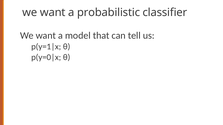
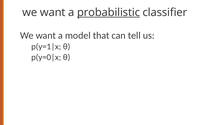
probabilistic underline: none -> present
